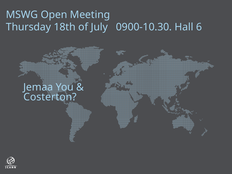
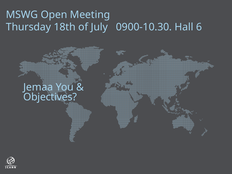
Costerton: Costerton -> Objectives
